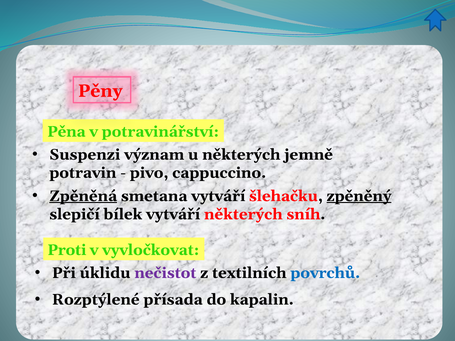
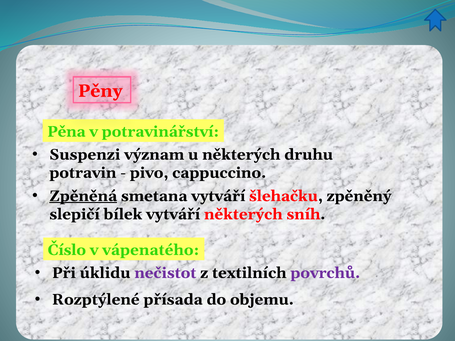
jemně: jemně -> druhu
zpěněný underline: present -> none
Proti: Proti -> Číslo
vyvločkovat: vyvločkovat -> vápenatého
povrchů colour: blue -> purple
kapalin: kapalin -> objemu
